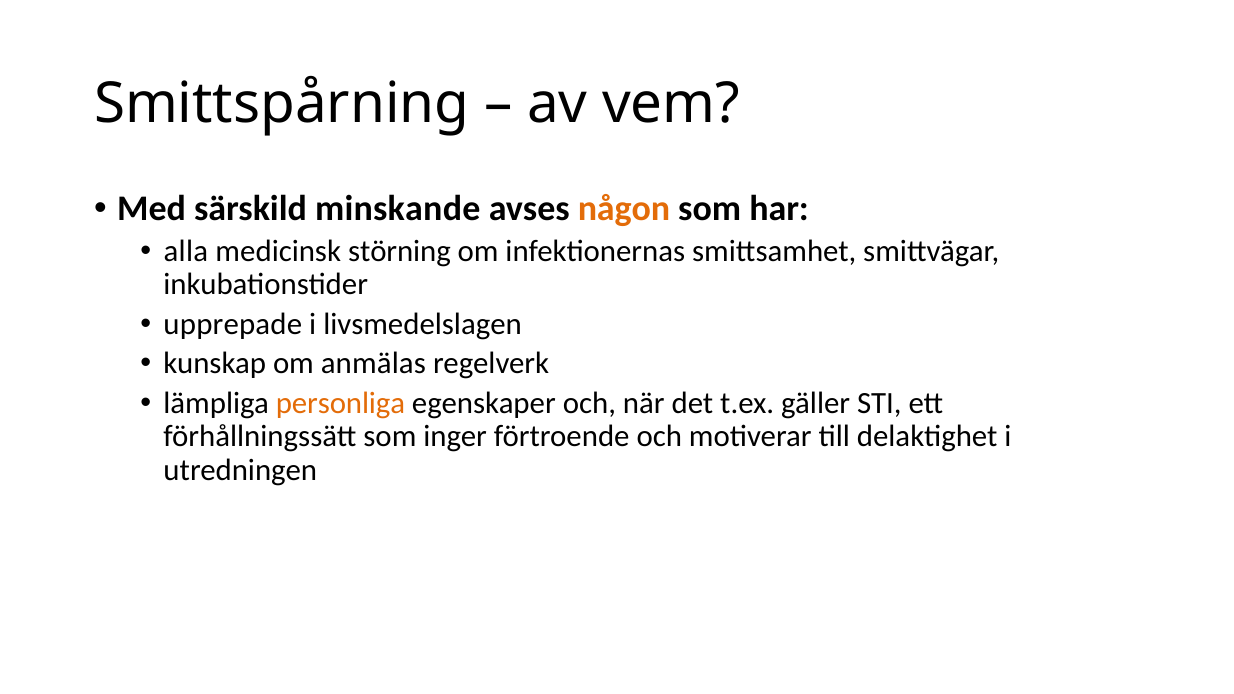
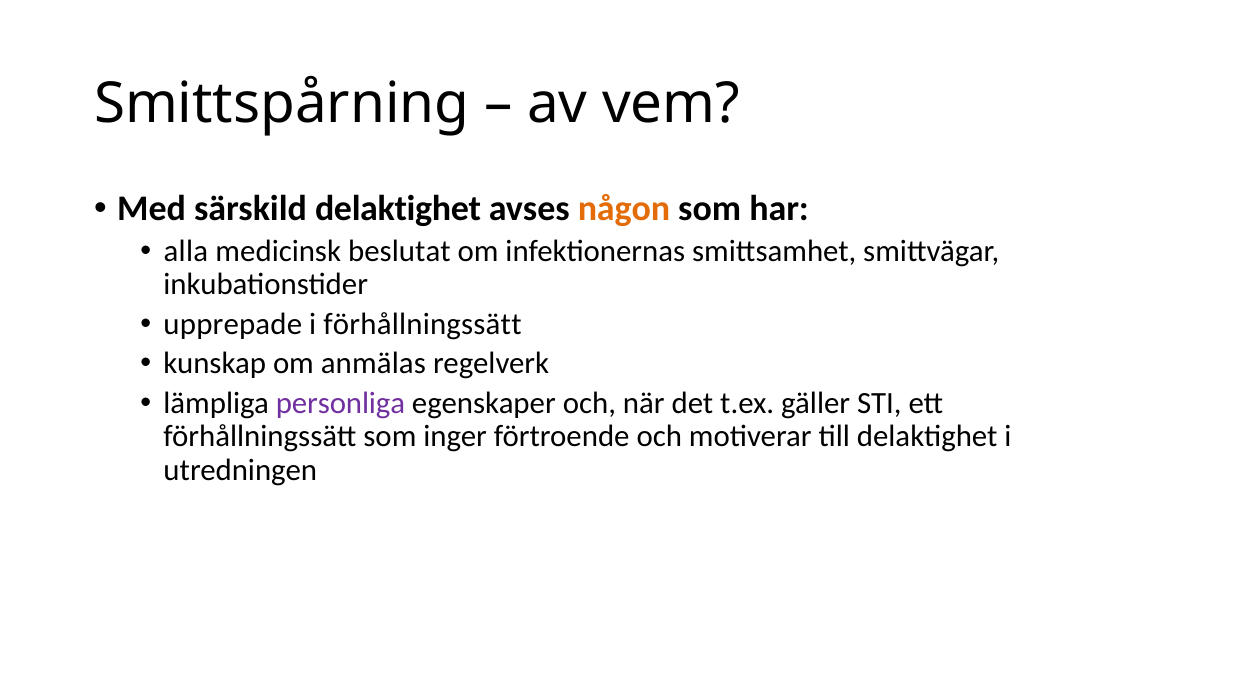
särskild minskande: minskande -> delaktighet
störning: störning -> beslutat
i livsmedelslagen: livsmedelslagen -> förhållningssätt
personliga colour: orange -> purple
